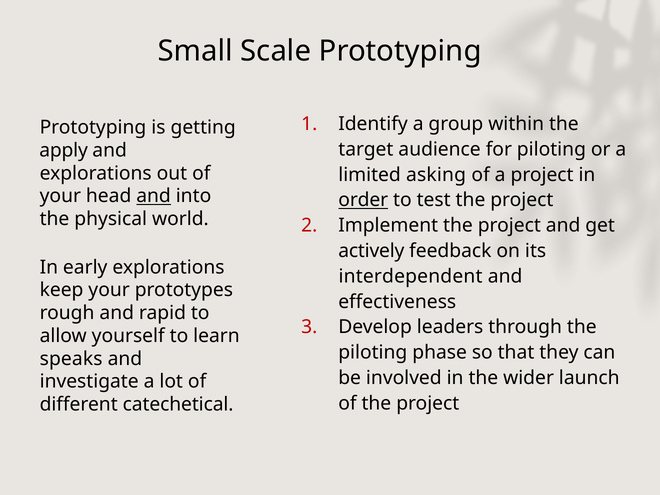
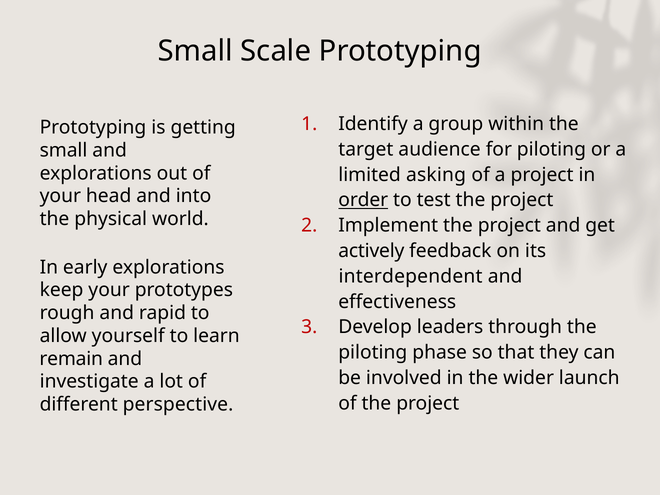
apply at (64, 150): apply -> small
and at (154, 196) underline: present -> none
speaks: speaks -> remain
catechetical: catechetical -> perspective
